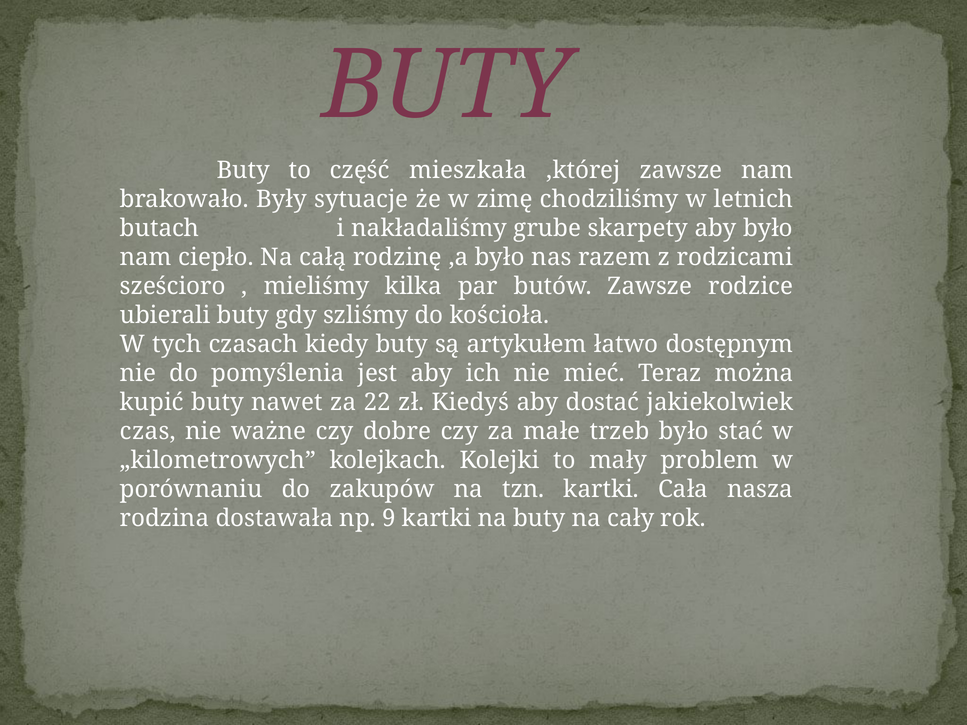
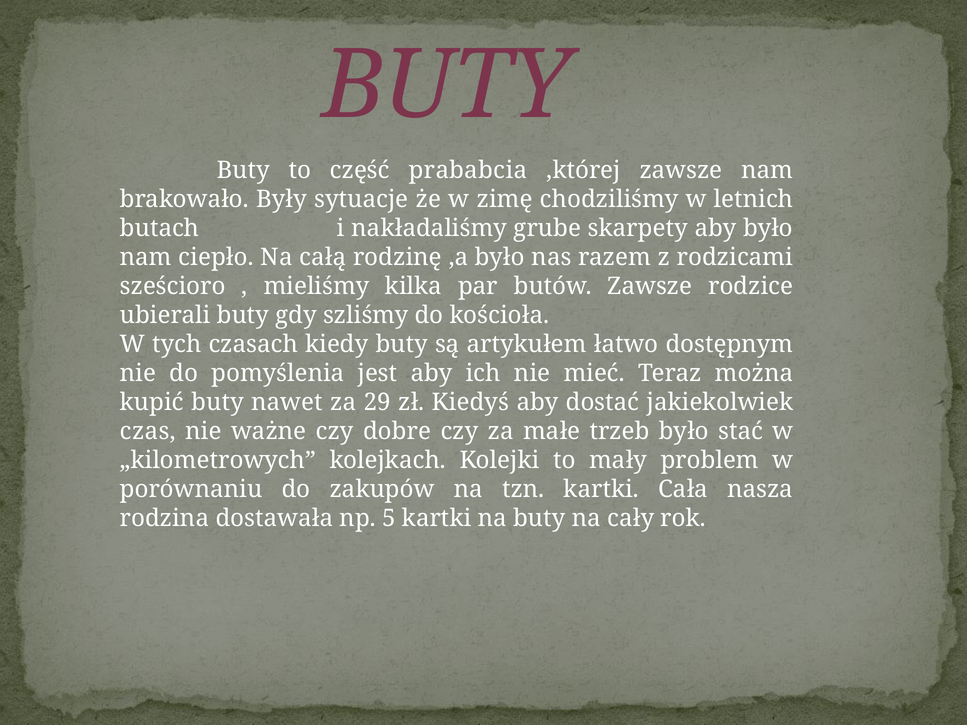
mieszkała: mieszkała -> prababcia
22: 22 -> 29
9: 9 -> 5
